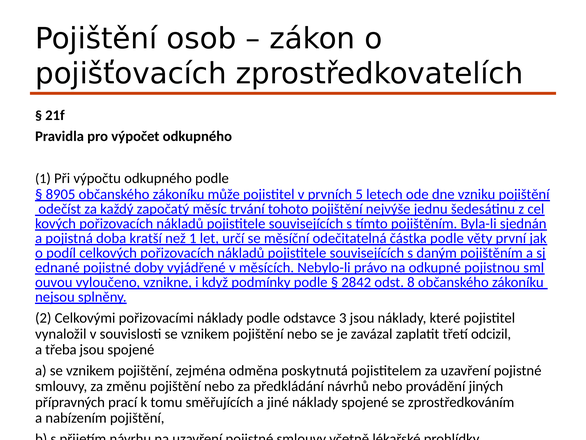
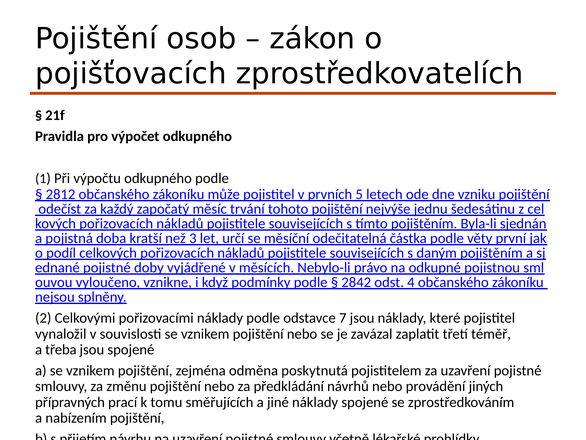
8905: 8905 -> 2812
než 1: 1 -> 3
8: 8 -> 4
3: 3 -> 7
odcizil: odcizil -> téměř
